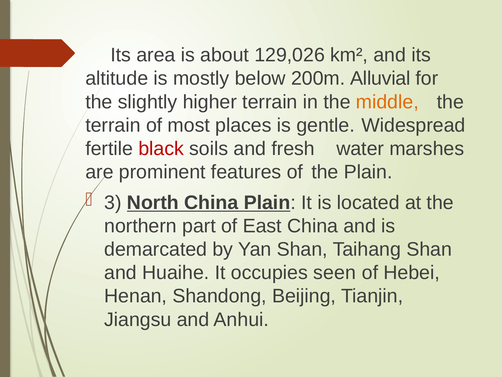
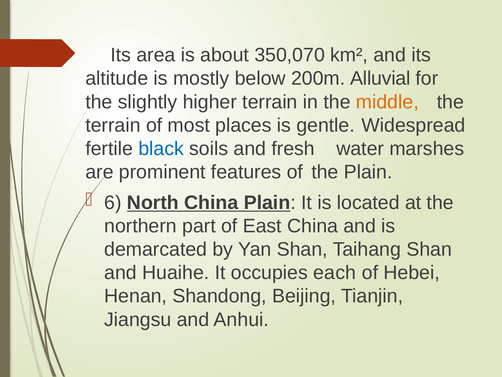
129,026: 129,026 -> 350,070
black colour: red -> blue
3: 3 -> 6
seen: seen -> each
